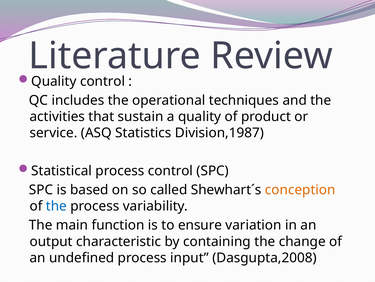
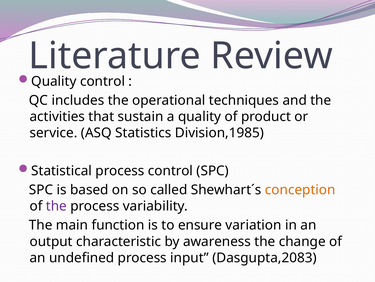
Division,1987: Division,1987 -> Division,1985
the at (56, 206) colour: blue -> purple
containing: containing -> awareness
Dasgupta,2008: Dasgupta,2008 -> Dasgupta,2083
